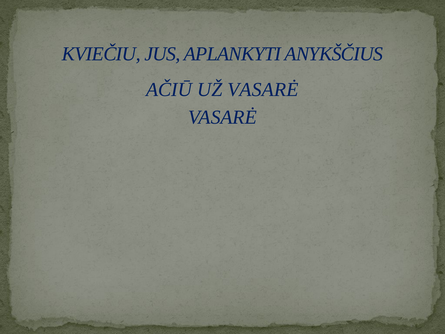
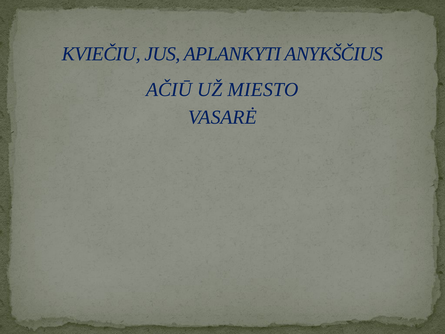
UŽ VASARĖ: VASARĖ -> MIESTO
